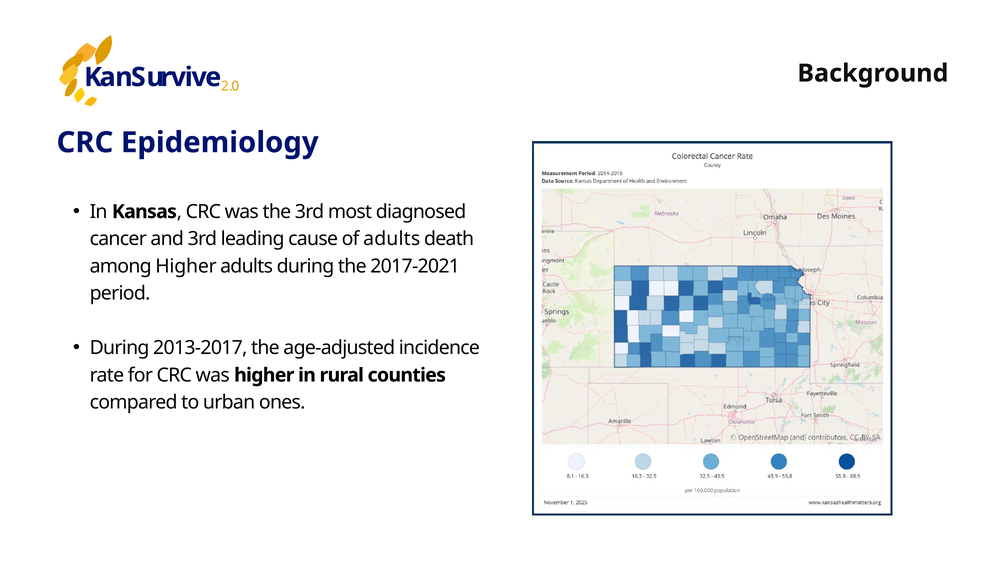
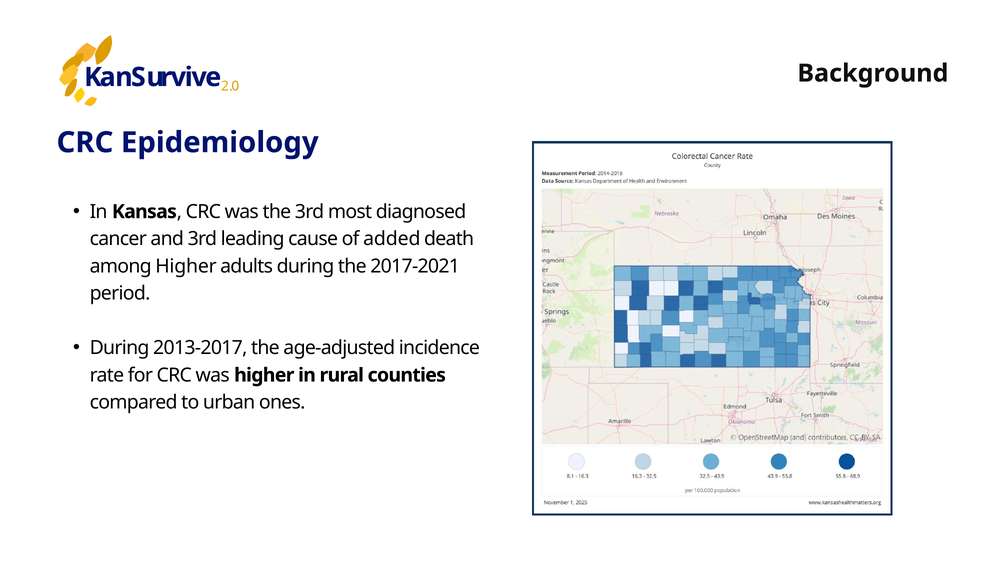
of adults: adults -> added
